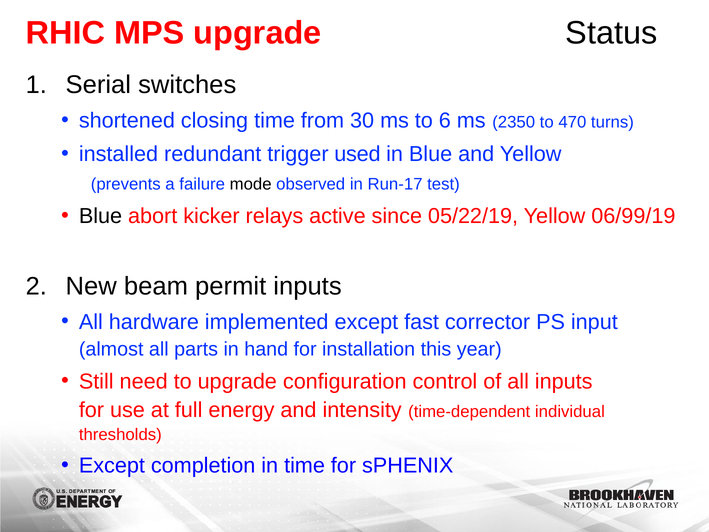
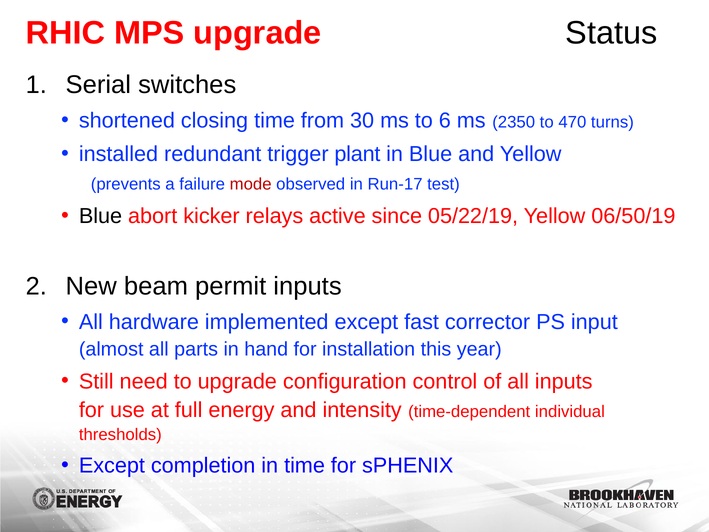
used: used -> plant
mode colour: black -> red
06/99/19: 06/99/19 -> 06/50/19
